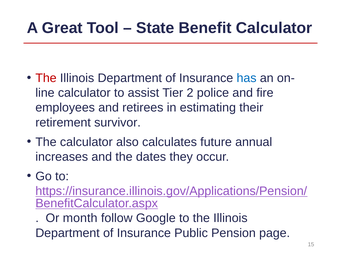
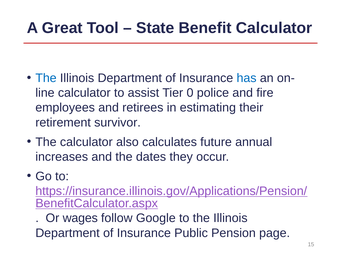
The at (46, 78) colour: red -> blue
2: 2 -> 0
month: month -> wages
